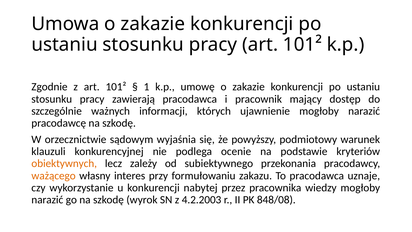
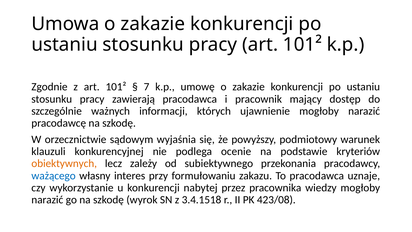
1: 1 -> 7
ważącego colour: orange -> blue
4.2.2003: 4.2.2003 -> 3.4.1518
848/08: 848/08 -> 423/08
